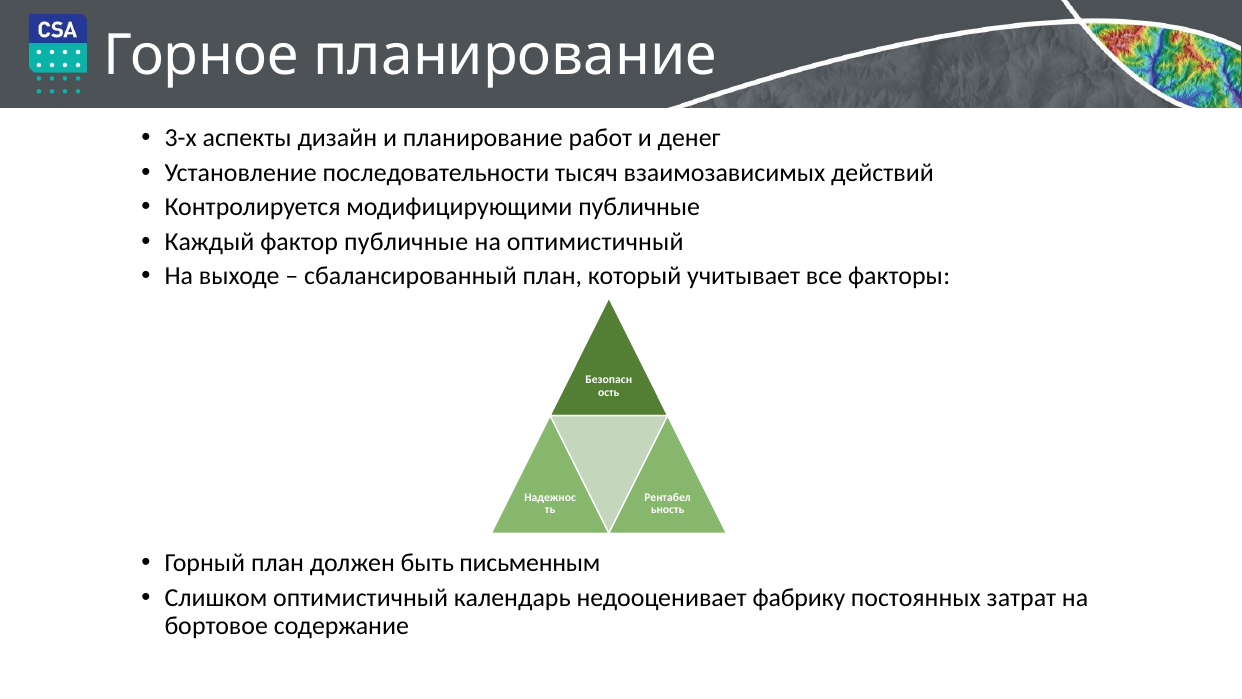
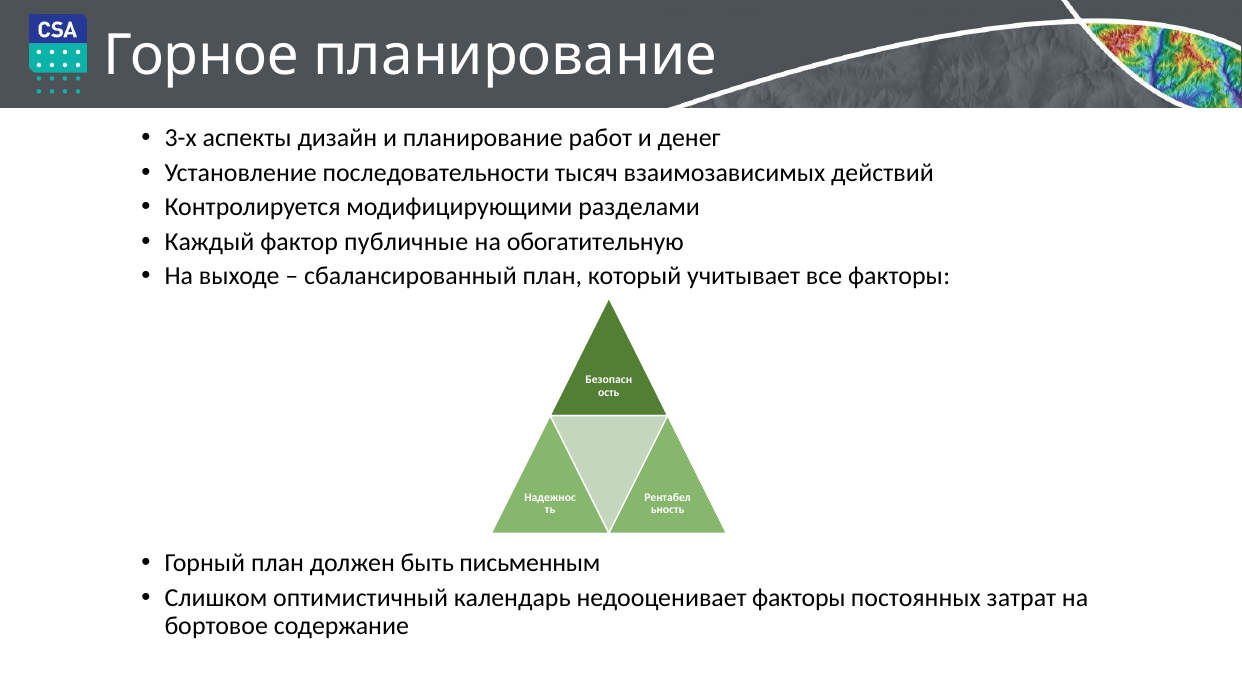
модифицирующими публичные: публичные -> разделами
на оптимистичный: оптимистичный -> обогатительную
недооценивает фабрику: фабрику -> факторы
